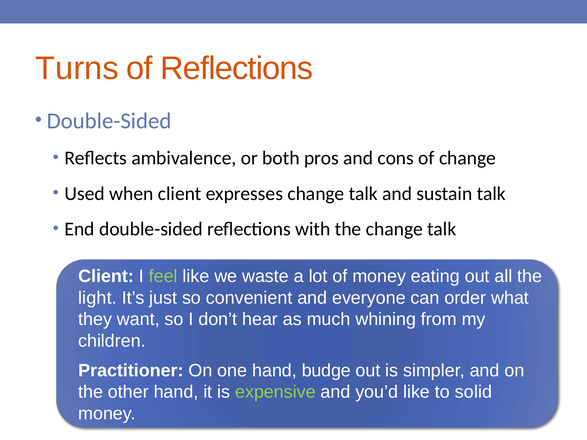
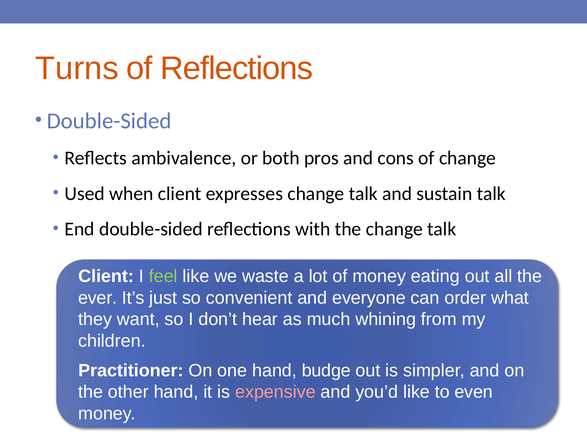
light: light -> ever
expensive colour: light green -> pink
solid: solid -> even
